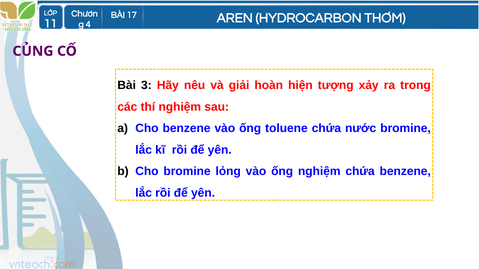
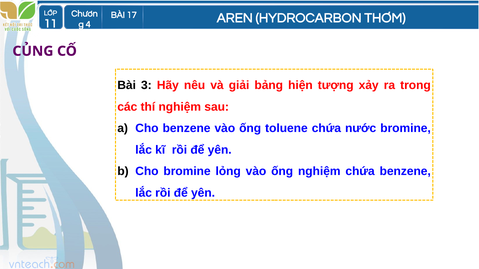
hoàn: hoàn -> bảng
